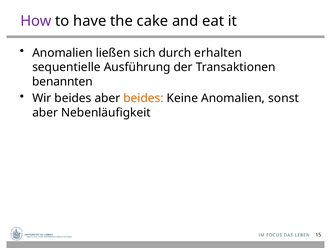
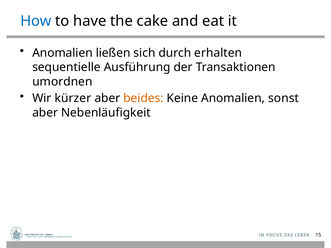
How colour: purple -> blue
benannten: benannten -> umordnen
Wir beides: beides -> kürzer
